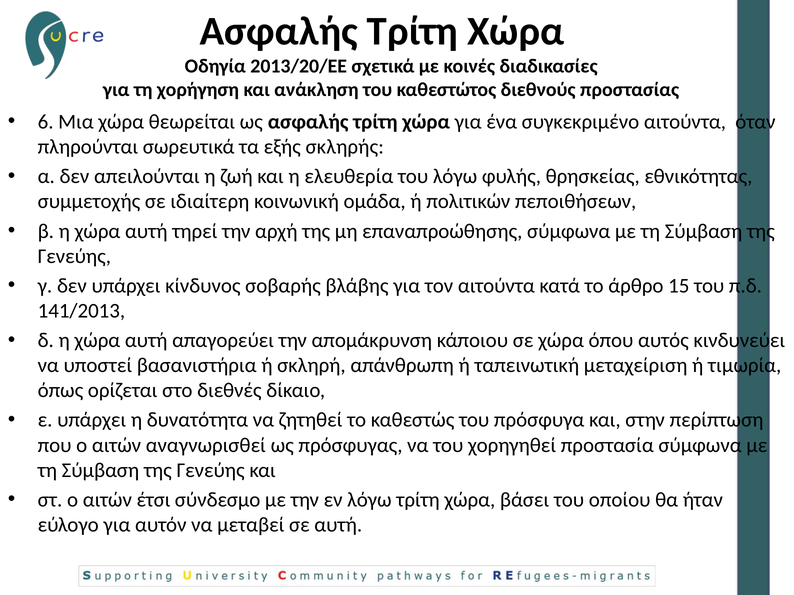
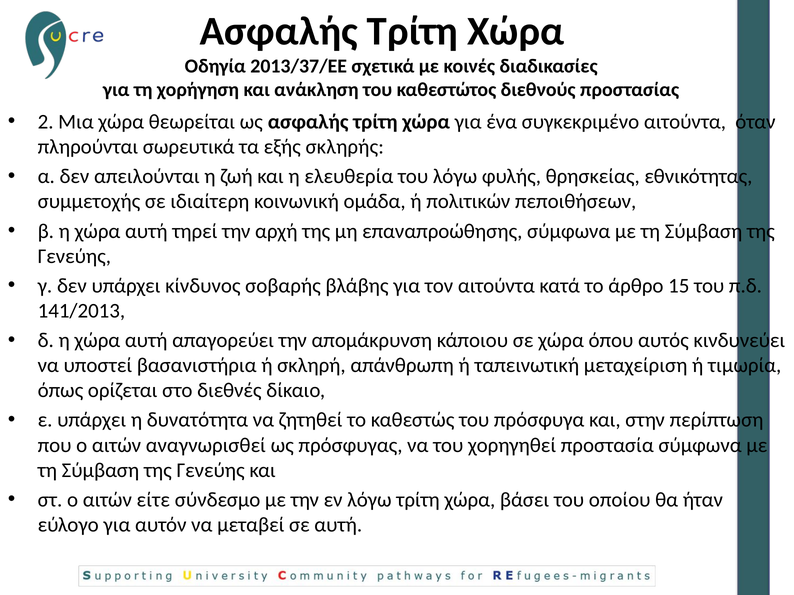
2013/20/ΕΕ: 2013/20/ΕΕ -> 2013/37/ΕΕ
6: 6 -> 2
έτσι: έτσι -> είτε
